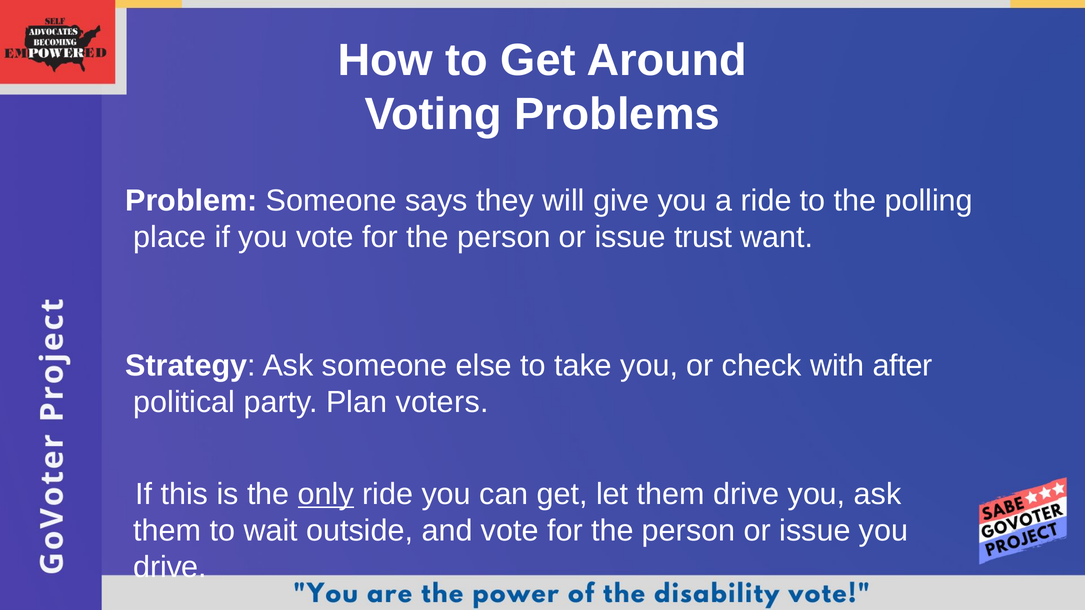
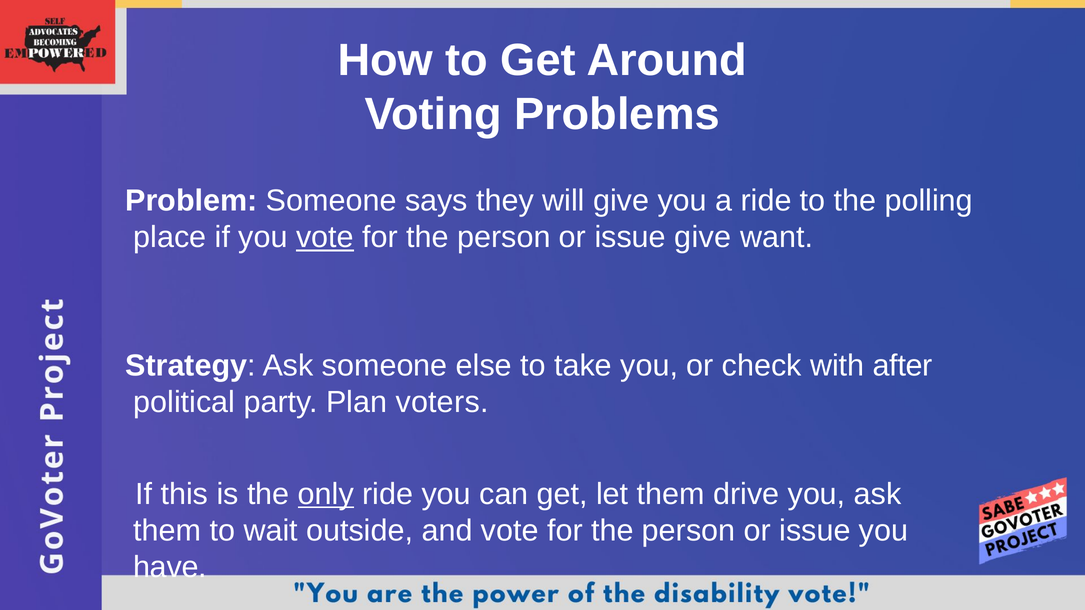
vote at (325, 237) underline: none -> present
issue trust: trust -> give
drive at (170, 568): drive -> have
